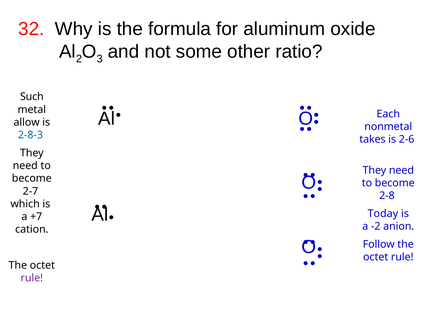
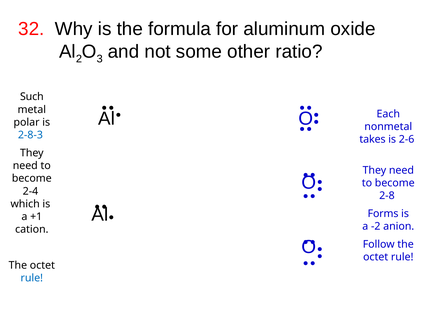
allow: allow -> polar
2-7: 2-7 -> 2-4
Today: Today -> Forms
+7: +7 -> +1
rule at (32, 278) colour: purple -> blue
